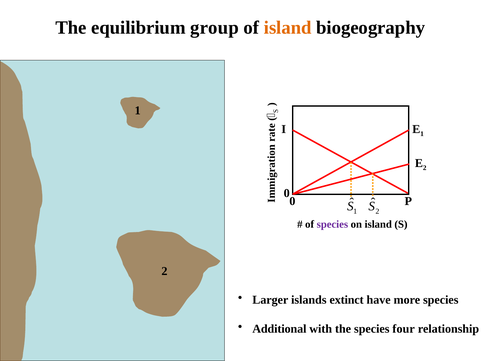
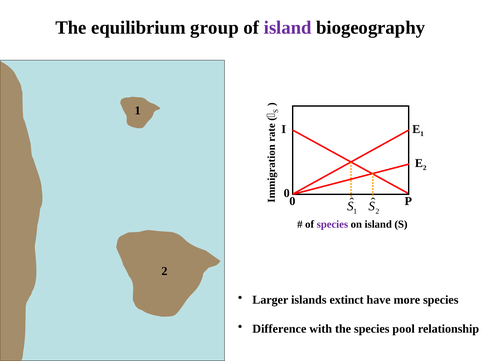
island at (288, 28) colour: orange -> purple
Additional: Additional -> Difference
four: four -> pool
